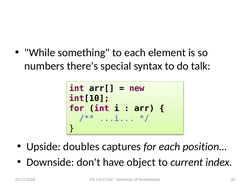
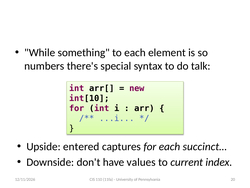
doubles: doubles -> entered
position…: position… -> succinct…
object: object -> values
